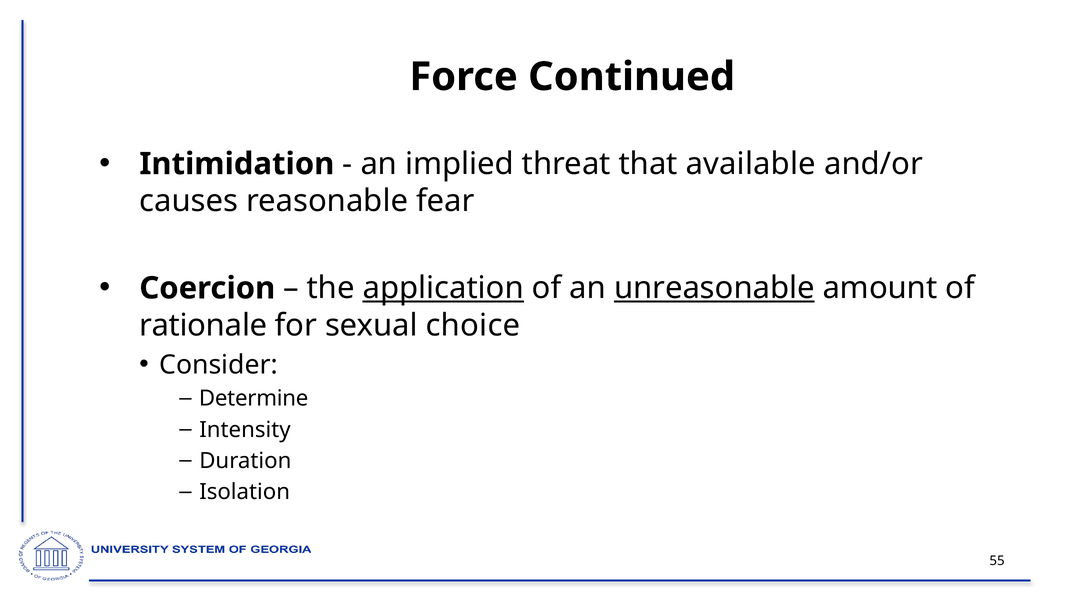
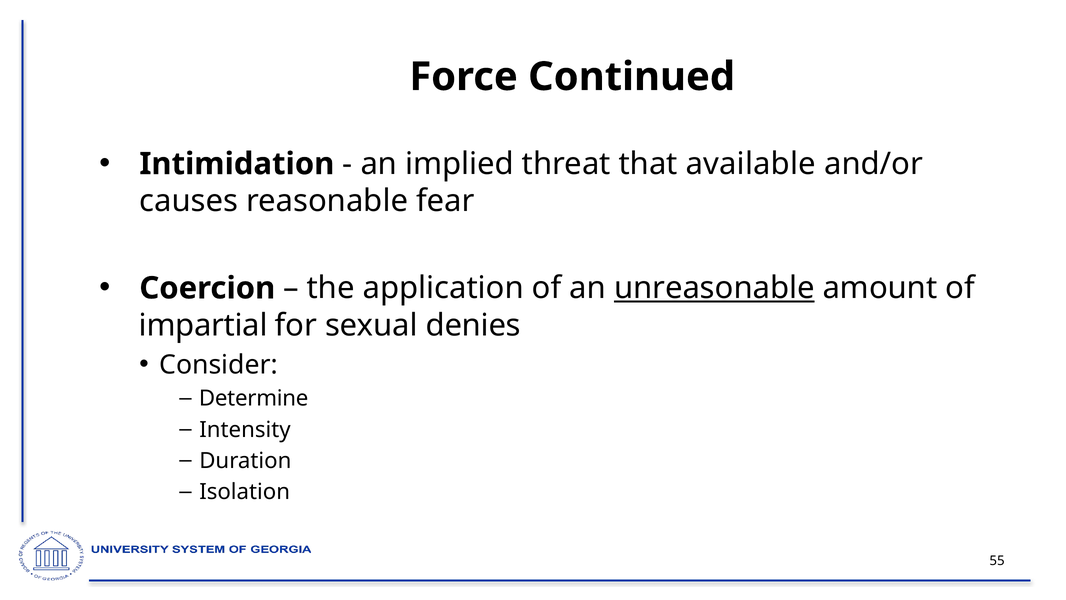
application underline: present -> none
rationale: rationale -> impartial
choice: choice -> denies
